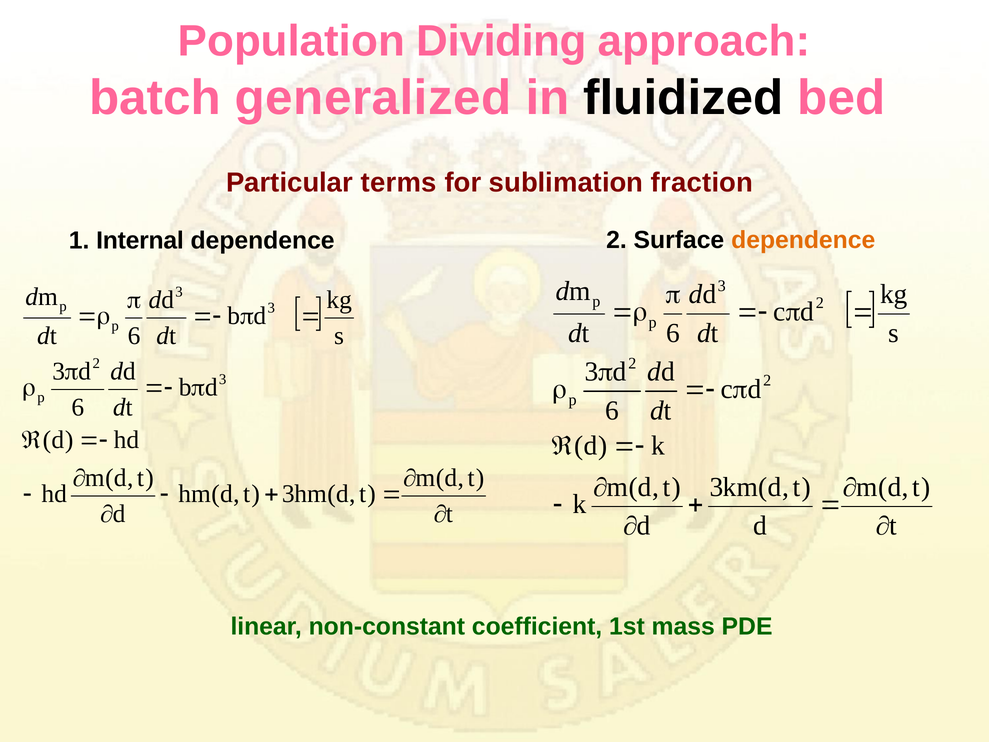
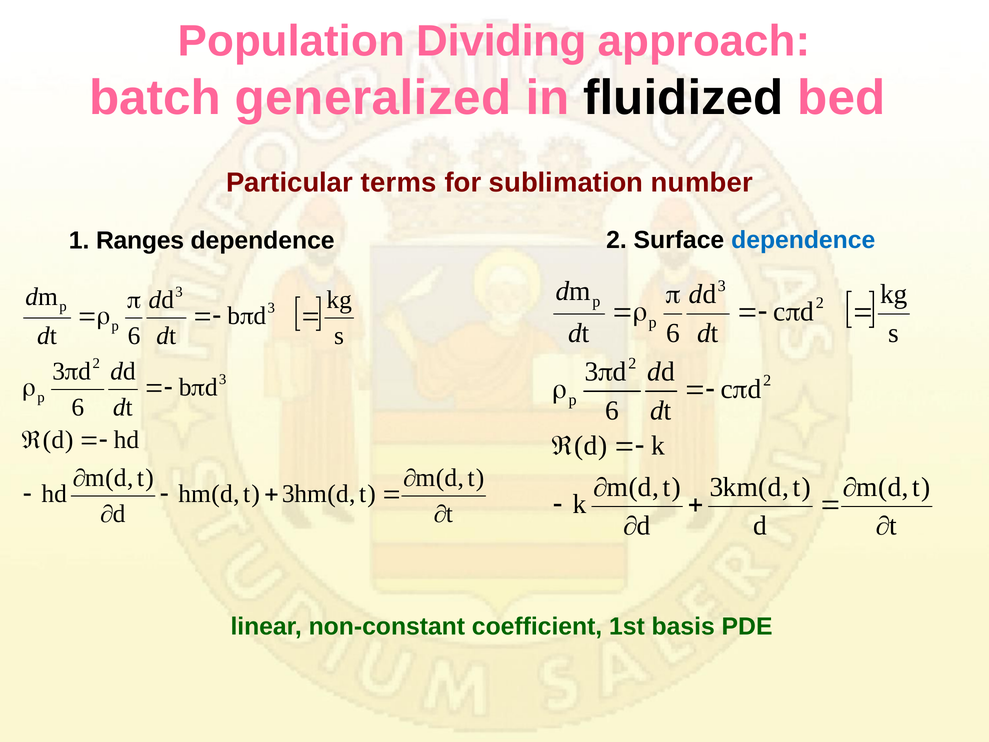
fraction: fraction -> number
dependence at (803, 240) colour: orange -> blue
Internal: Internal -> Ranges
mass: mass -> basis
